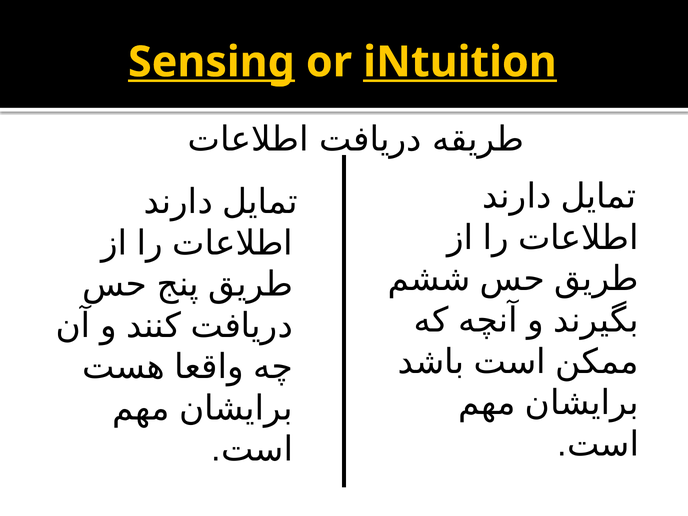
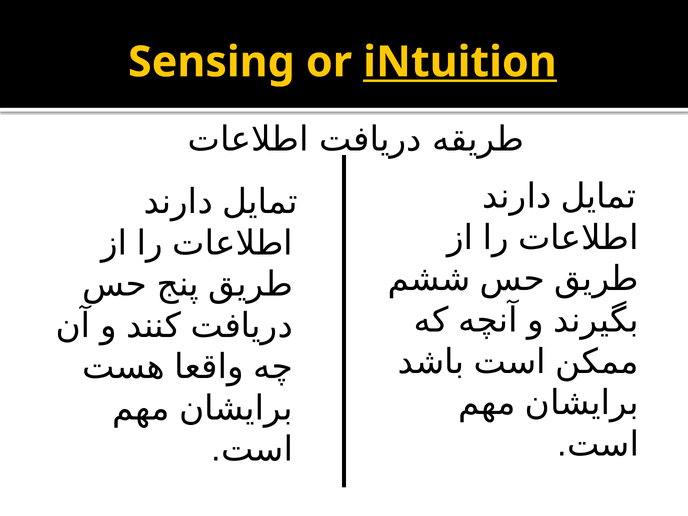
Sensing underline: present -> none
